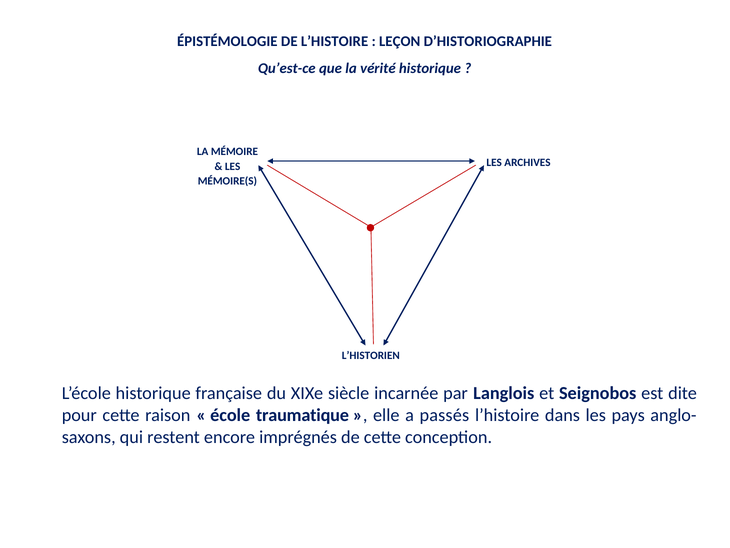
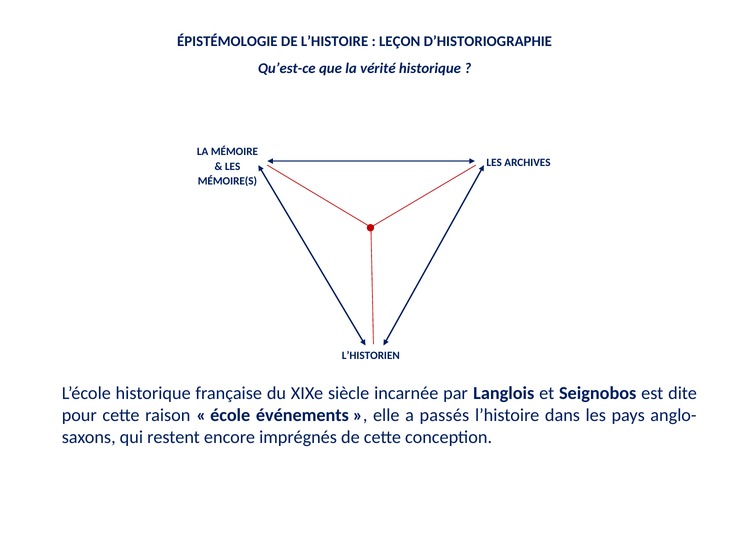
traumatique: traumatique -> événements
